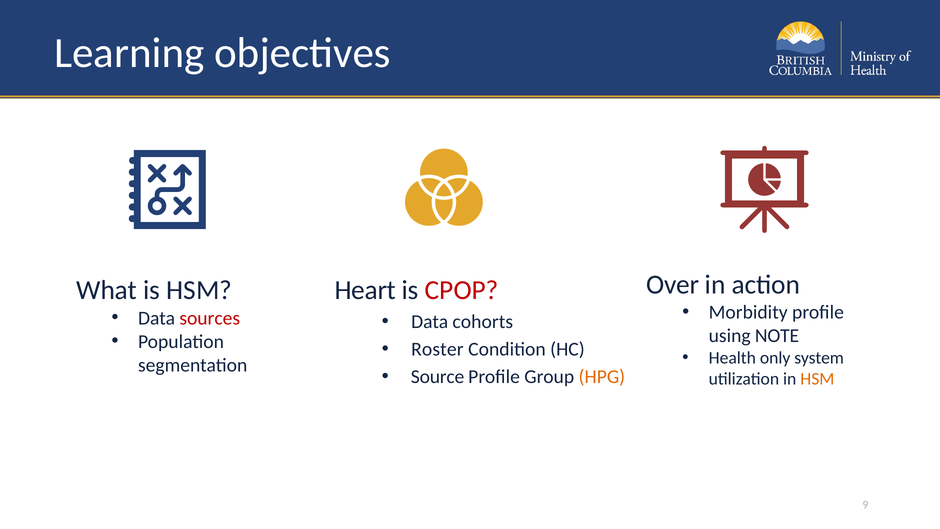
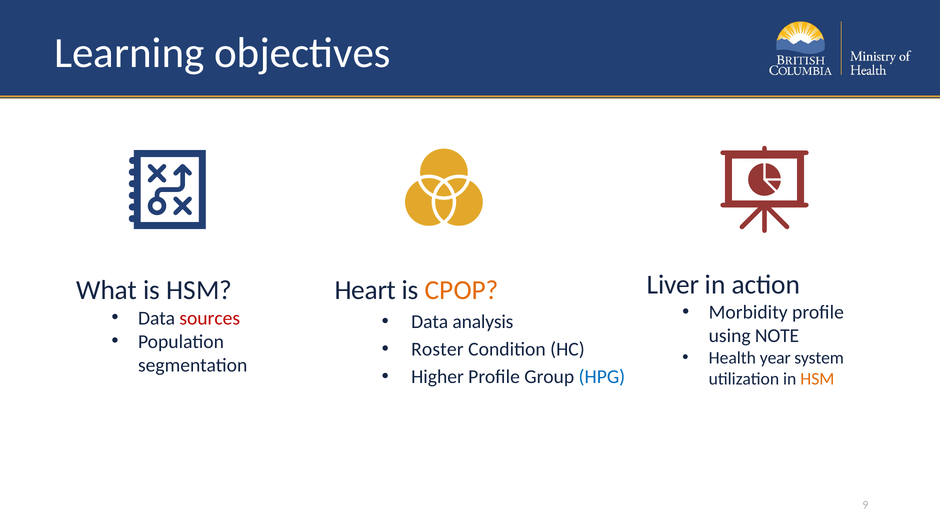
Over: Over -> Liver
CPOP colour: red -> orange
cohorts: cohorts -> analysis
only: only -> year
Source: Source -> Higher
HPG colour: orange -> blue
